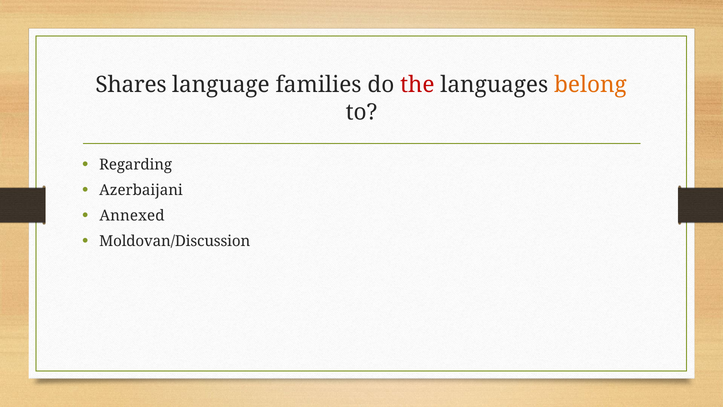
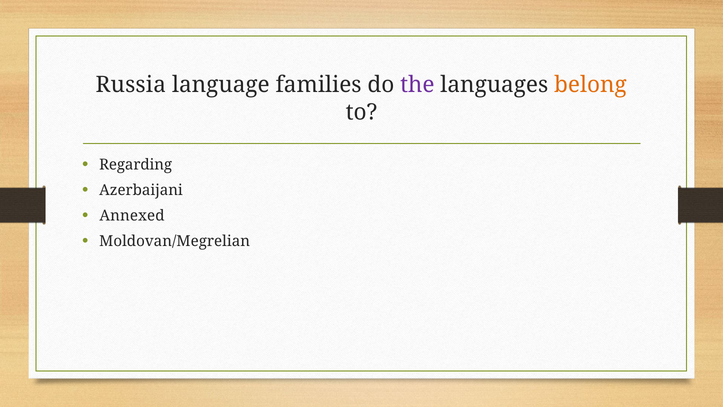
Shares: Shares -> Russia
the colour: red -> purple
Moldovan/Discussion: Moldovan/Discussion -> Moldovan/Megrelian
